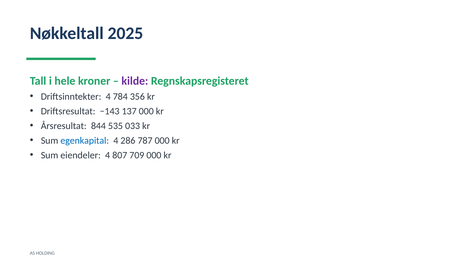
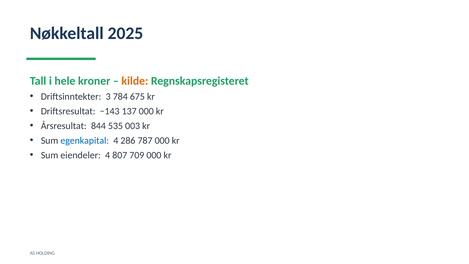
kilde colour: purple -> orange
Driftsinntekter 4: 4 -> 3
356: 356 -> 675
033: 033 -> 003
